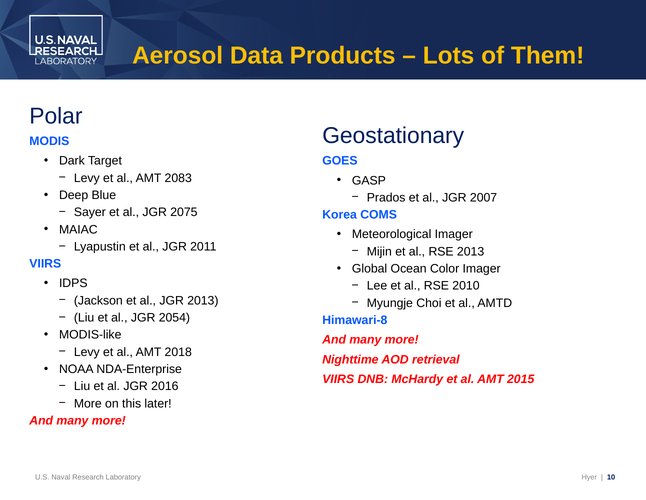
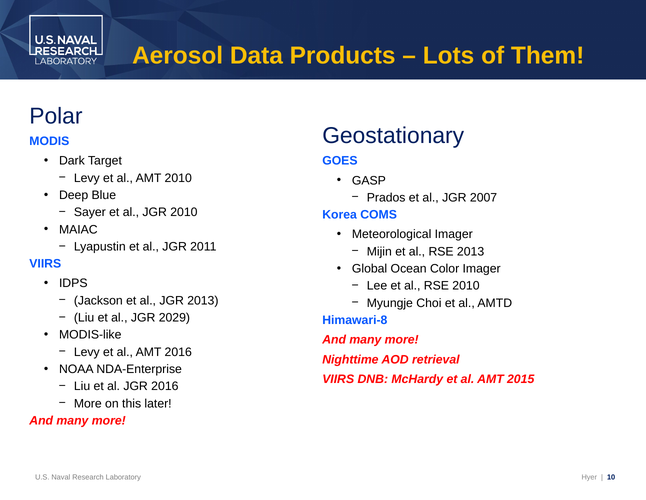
AMT 2083: 2083 -> 2010
JGR 2075: 2075 -> 2010
2054: 2054 -> 2029
AMT 2018: 2018 -> 2016
